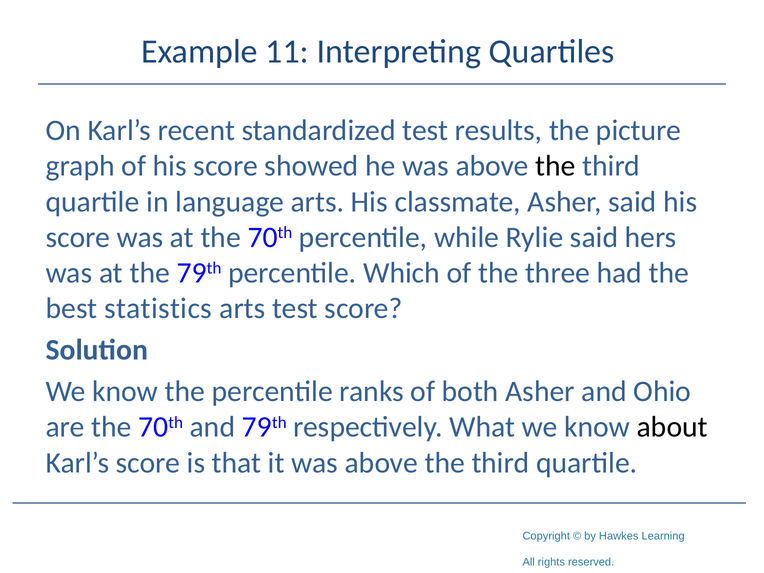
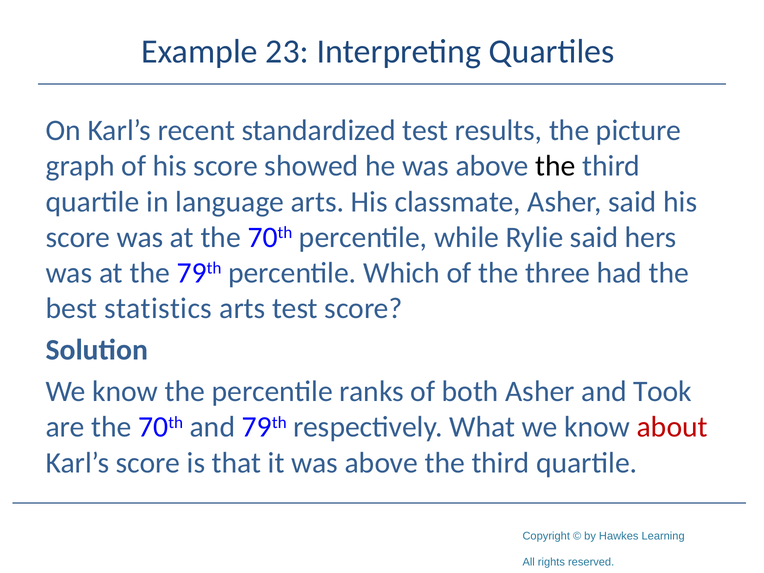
11: 11 -> 23
Ohio: Ohio -> Took
about colour: black -> red
